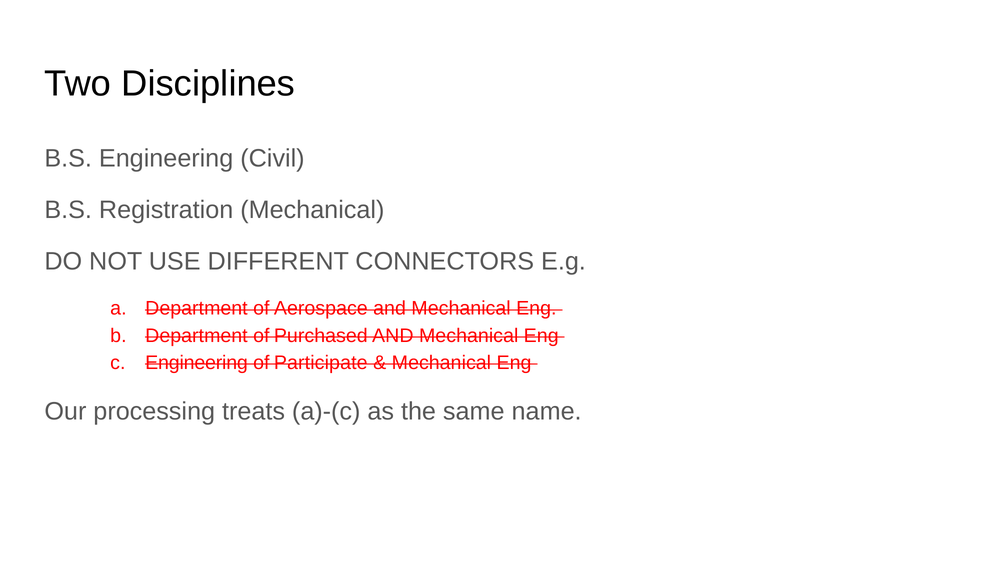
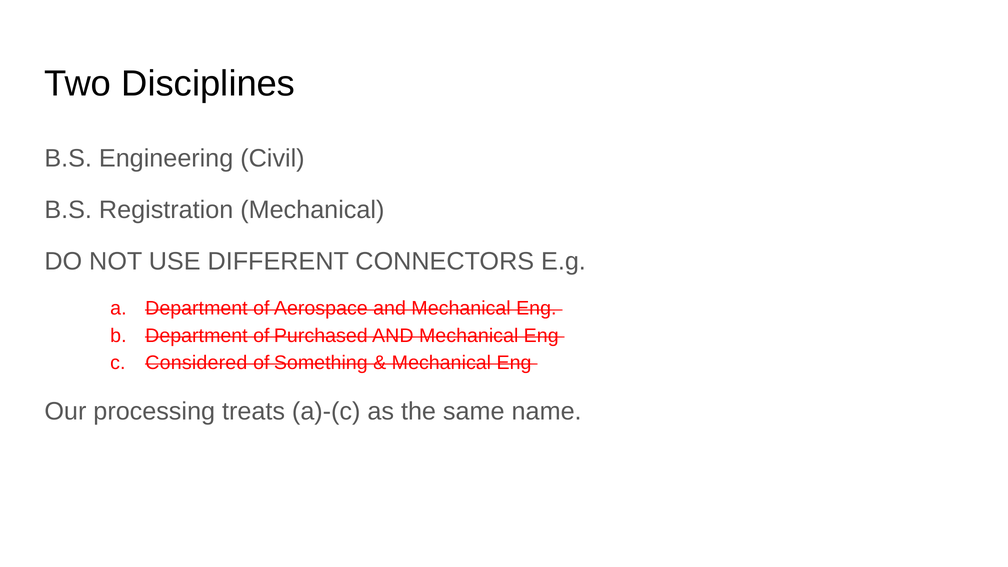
Engineering at (197, 363): Engineering -> Considered
Participate: Participate -> Something
